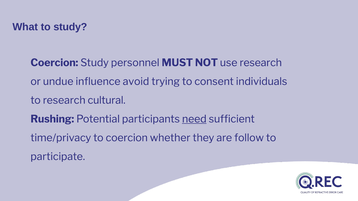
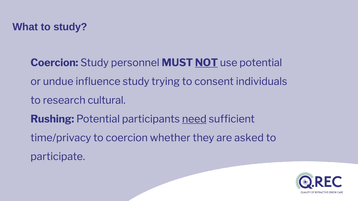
NOT underline: none -> present
use research: research -> potential
influence avoid: avoid -> study
follow: follow -> asked
